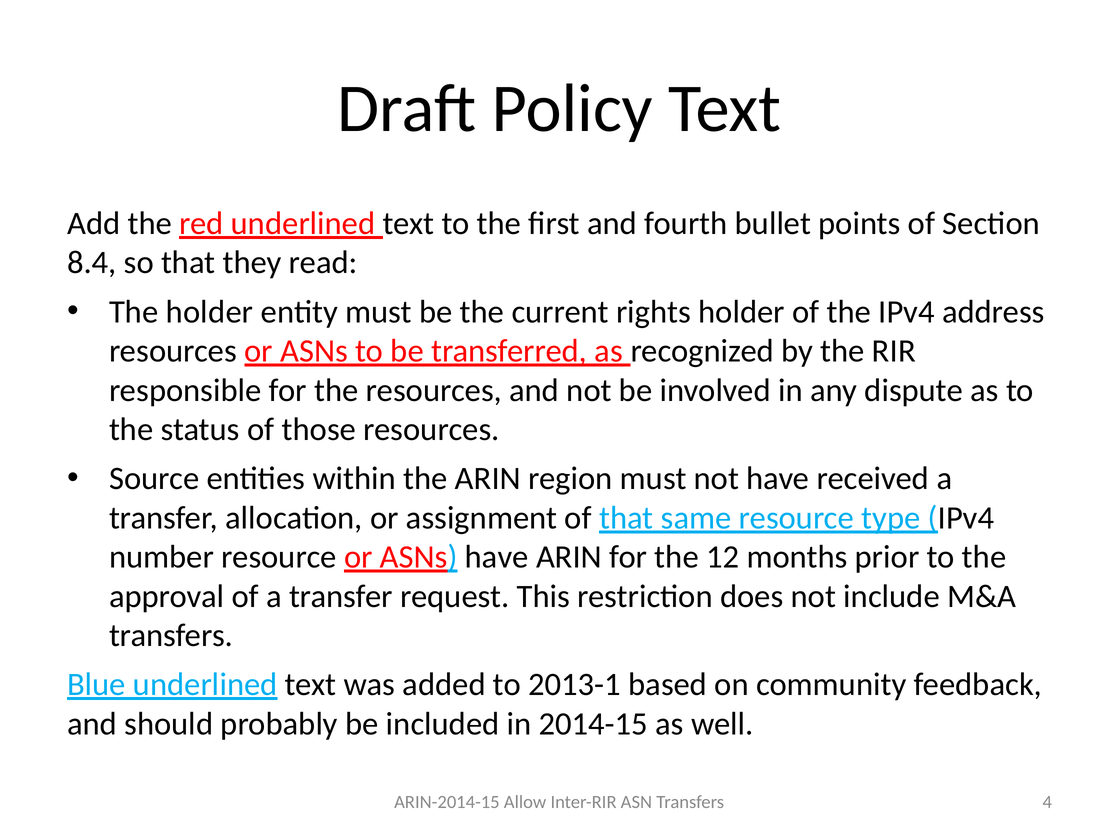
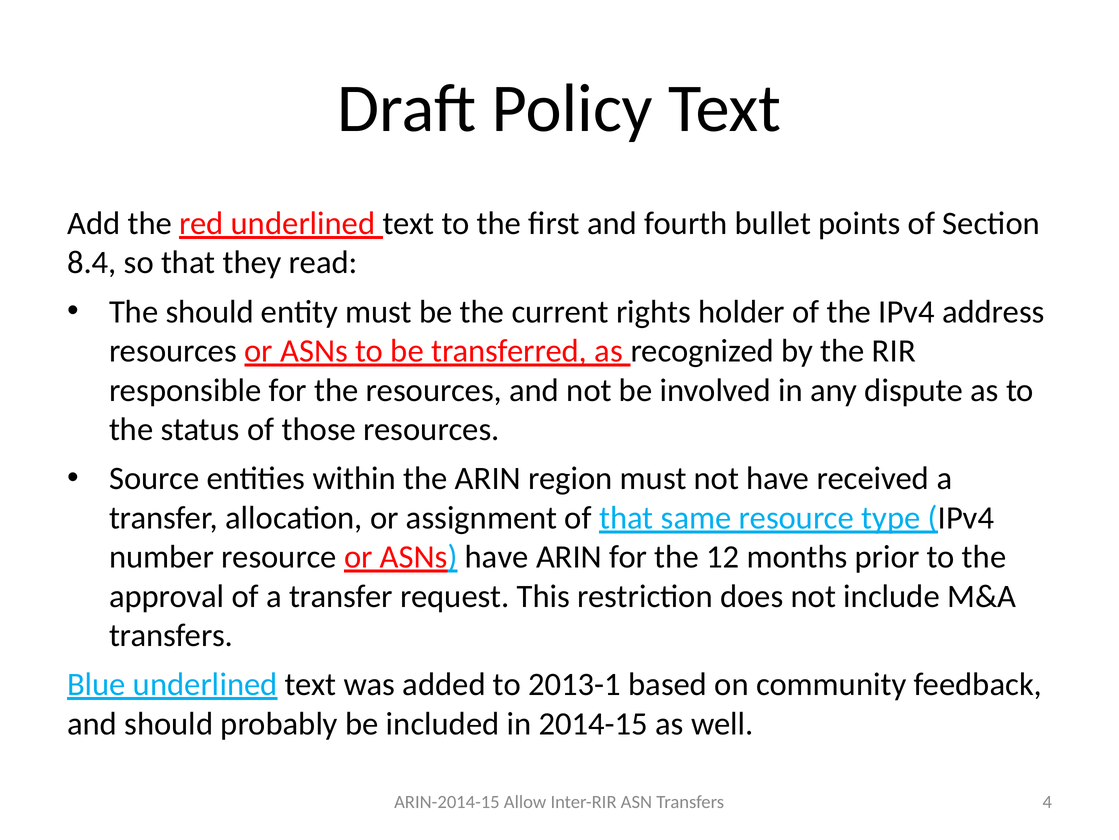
The holder: holder -> should
